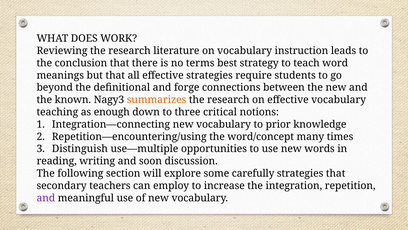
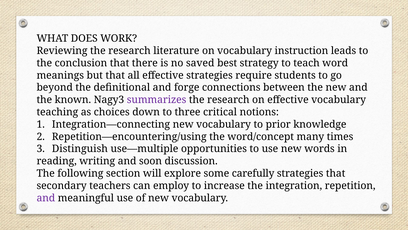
terms: terms -> saved
summarizes colour: orange -> purple
enough: enough -> choices
